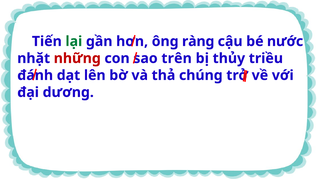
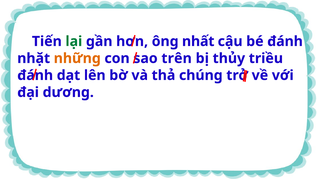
ràng: ràng -> nhất
bé nước: nước -> đánh
những colour: red -> orange
